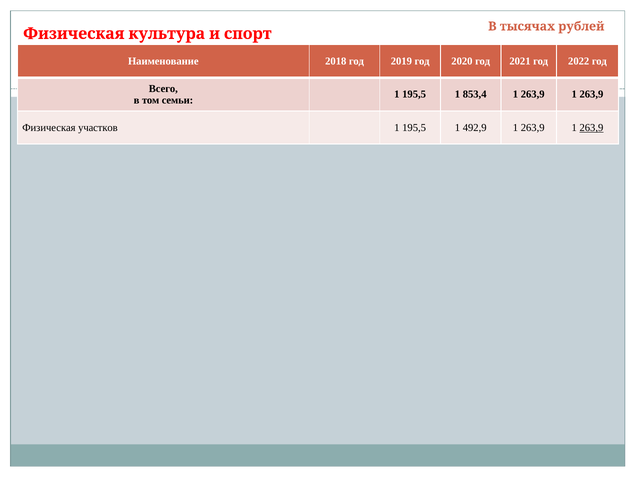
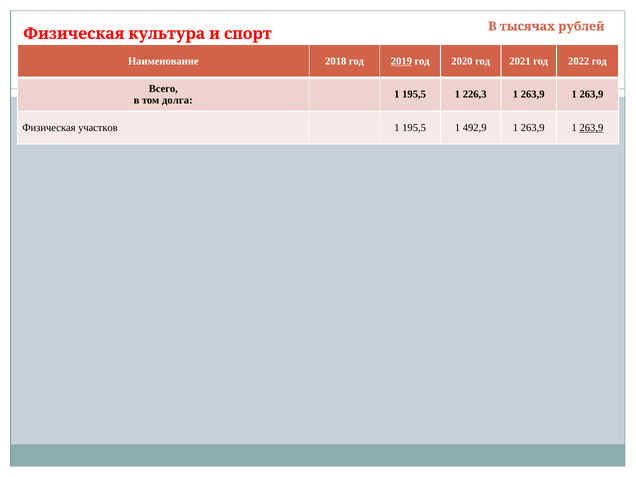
2019 underline: none -> present
853,4: 853,4 -> 226,3
семьи: семьи -> долга
